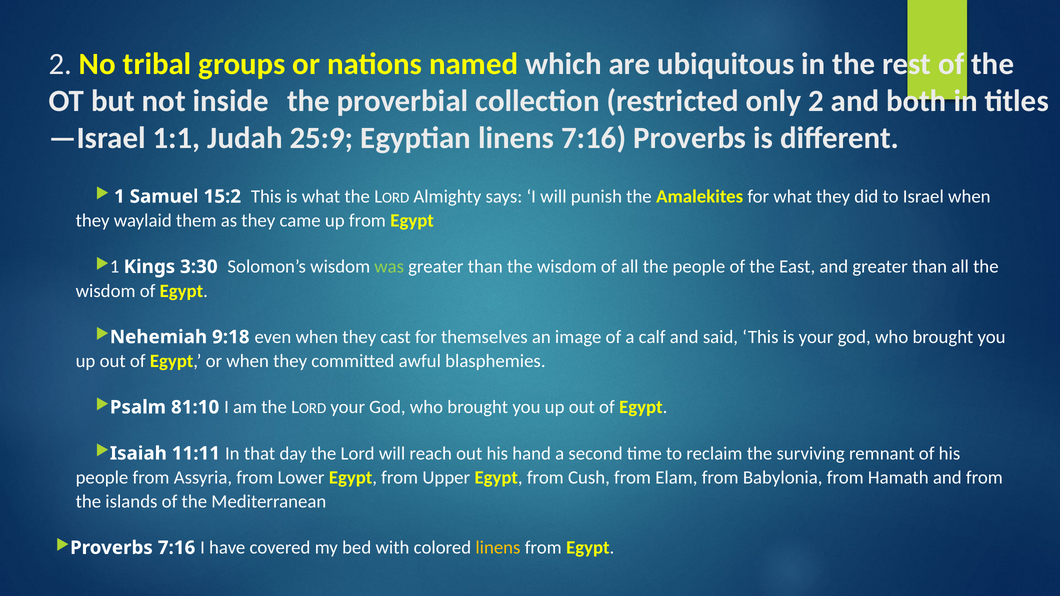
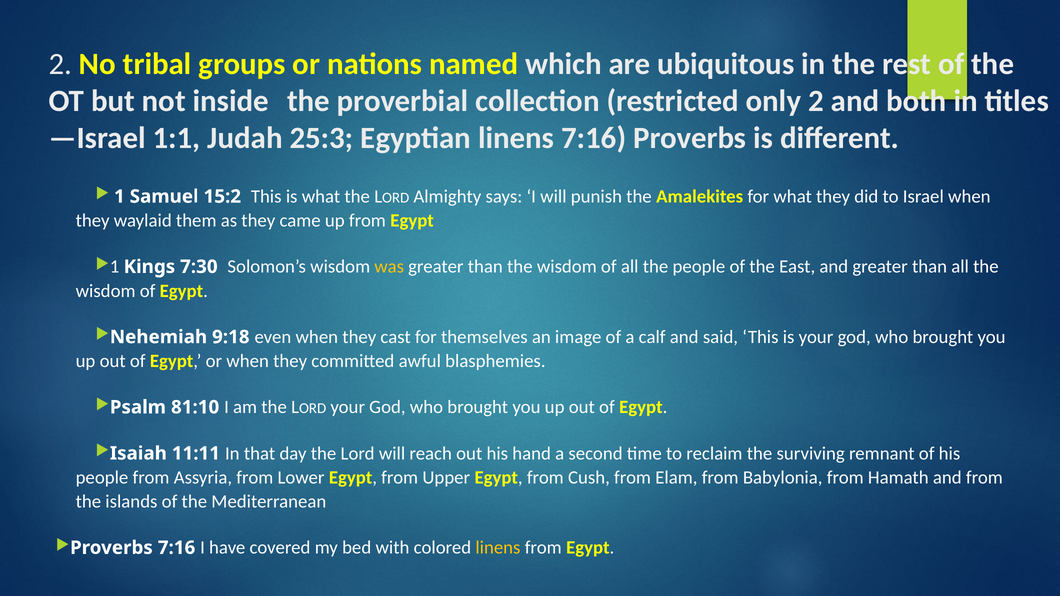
25:9: 25:9 -> 25:3
3:30: 3:30 -> 7:30
was colour: light green -> yellow
